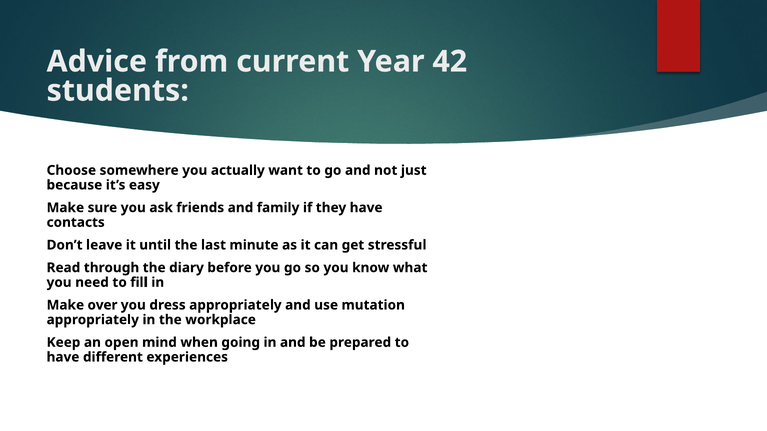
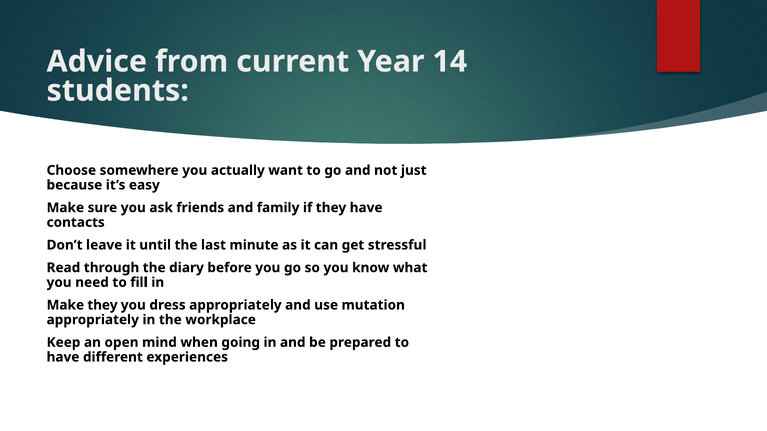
42: 42 -> 14
Make over: over -> they
